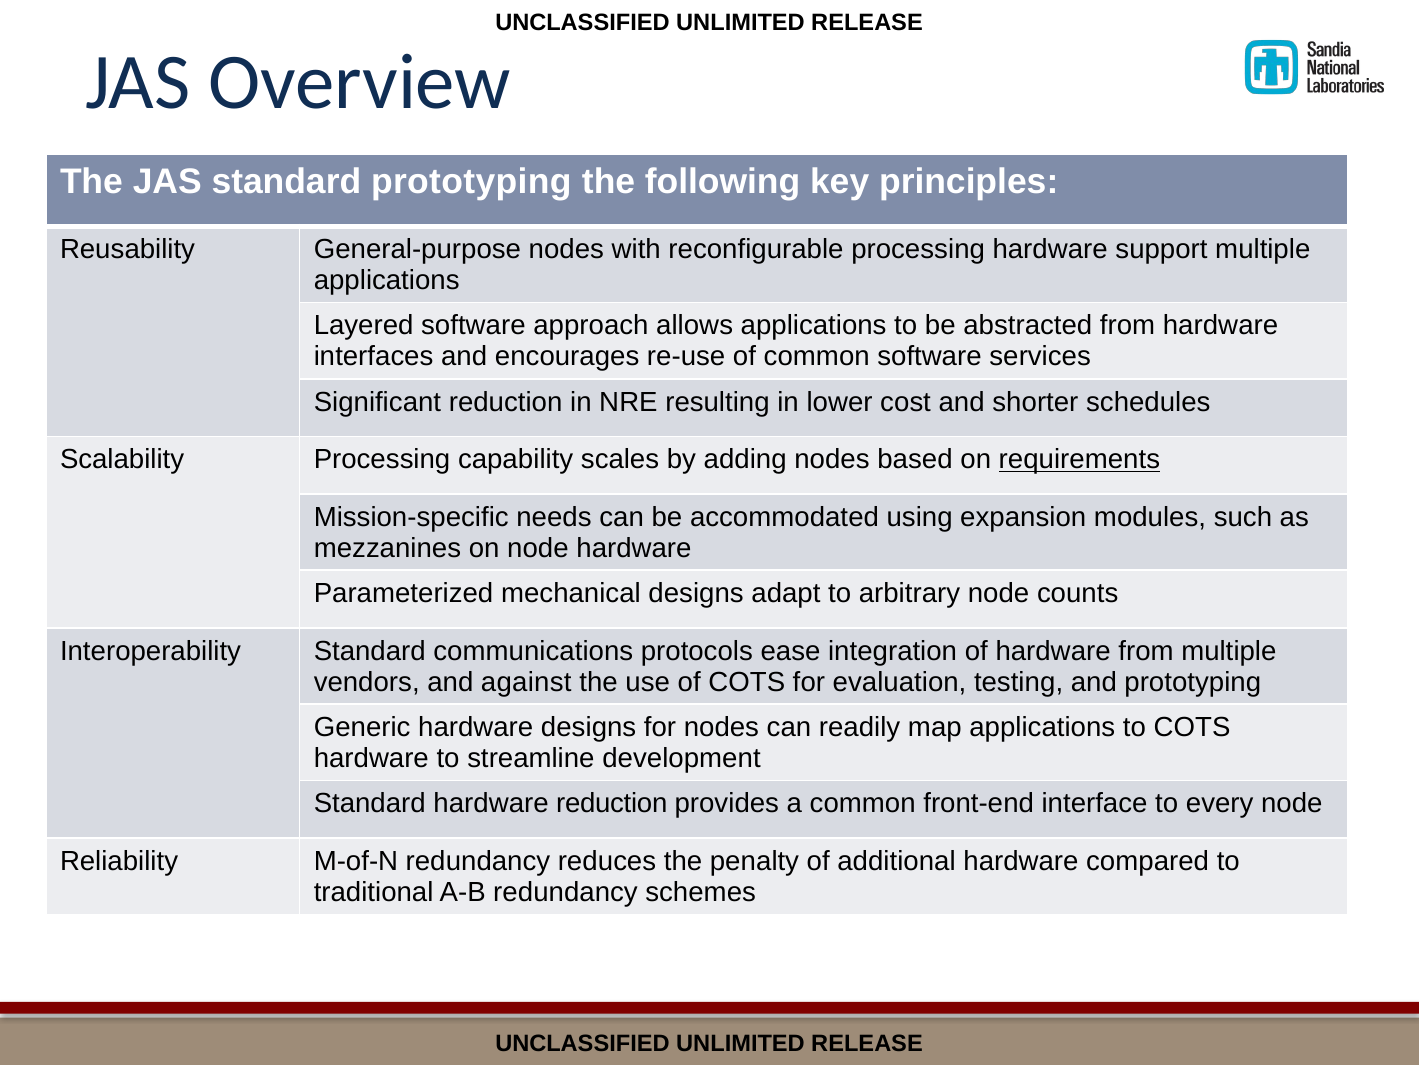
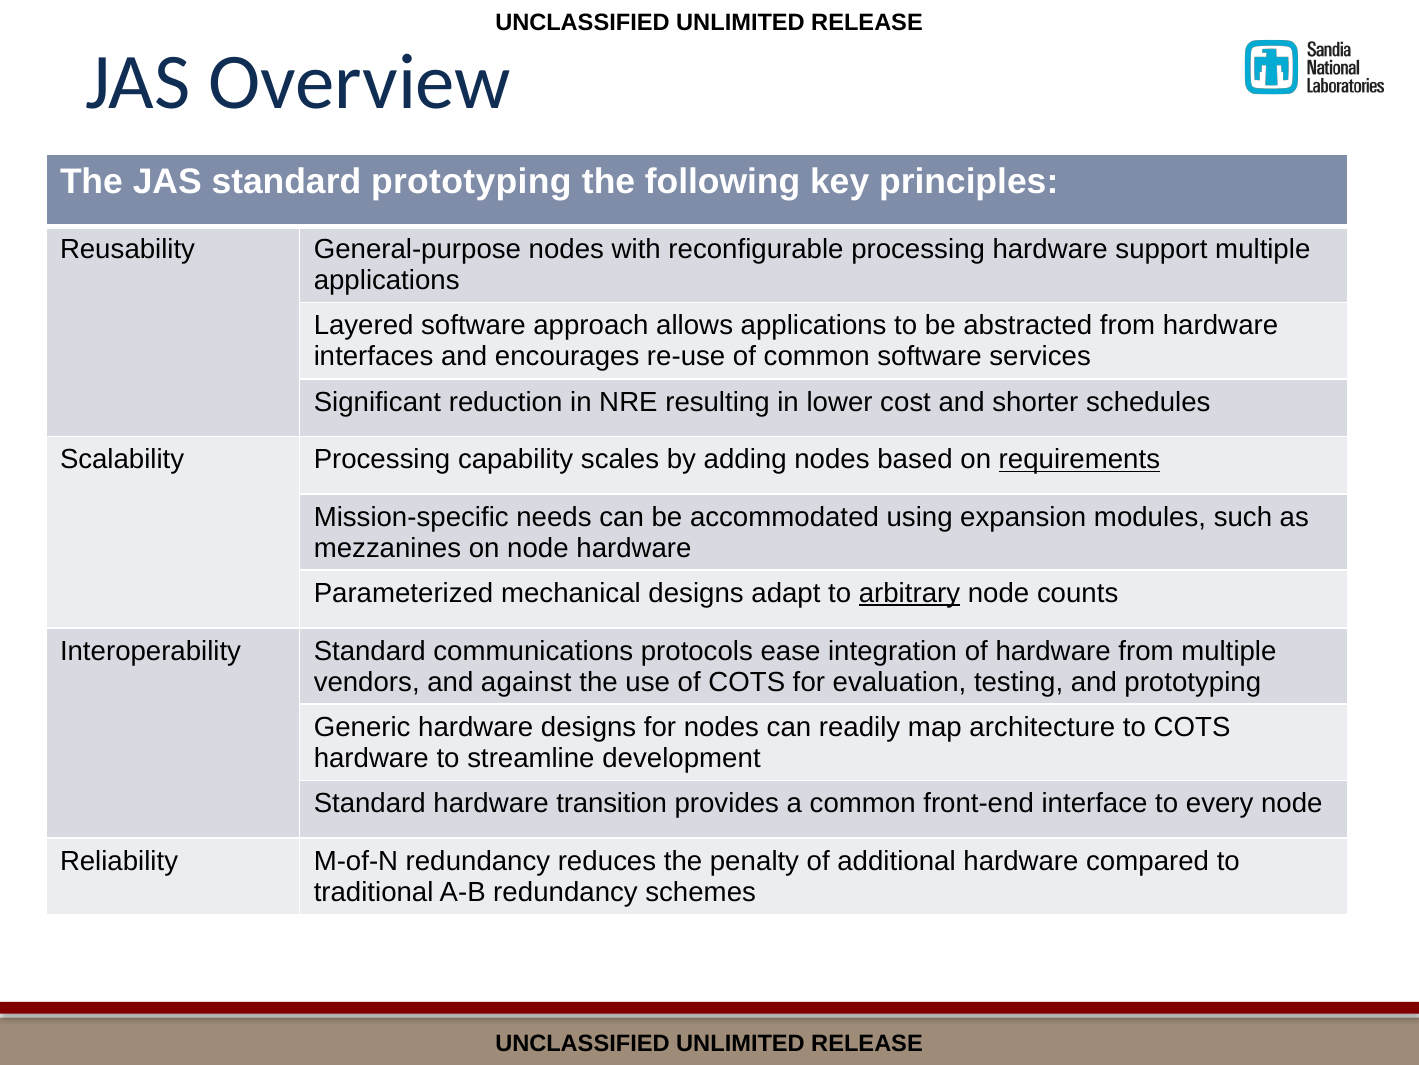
arbitrary underline: none -> present
map applications: applications -> architecture
hardware reduction: reduction -> transition
